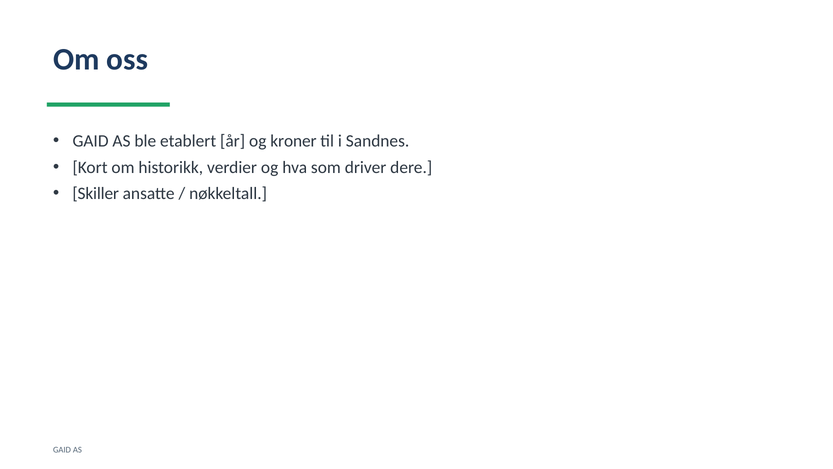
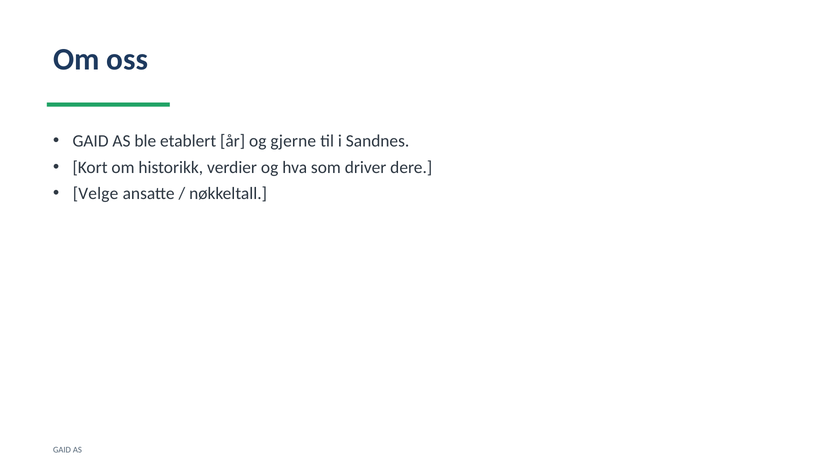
kroner: kroner -> gjerne
Skiller: Skiller -> Velge
